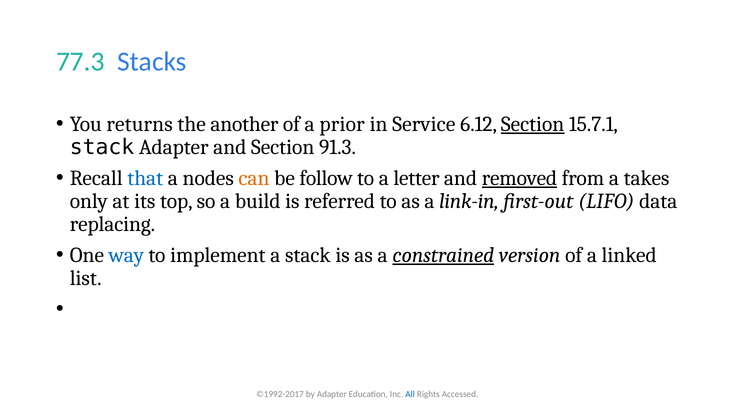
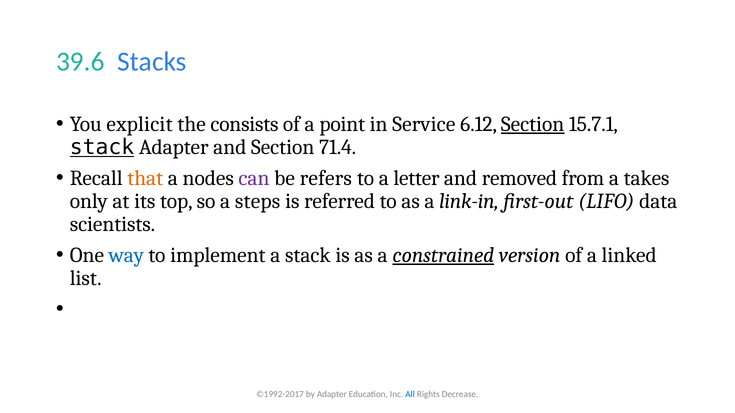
77.3: 77.3 -> 39.6
returns: returns -> explicit
another: another -> consists
prior: prior -> point
stack at (102, 147) underline: none -> present
91.3: 91.3 -> 71.4
that colour: blue -> orange
can colour: orange -> purple
follow: follow -> refers
removed underline: present -> none
build: build -> steps
replacing: replacing -> scientists
Accessed: Accessed -> Decrease
